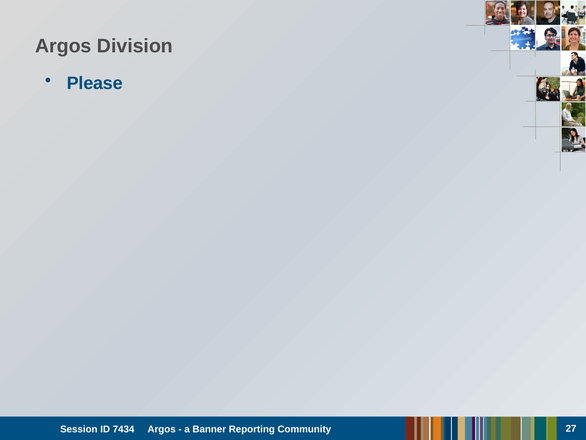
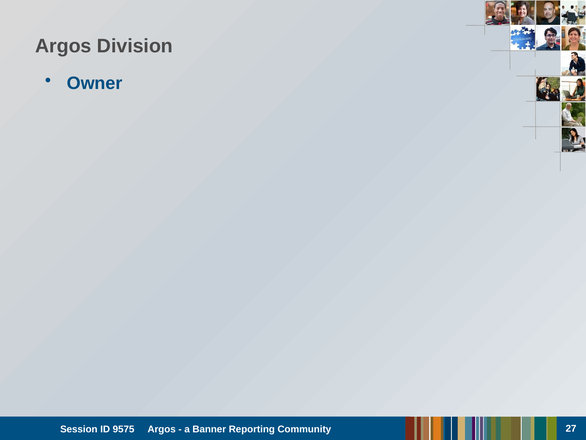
Please: Please -> Owner
7434: 7434 -> 9575
